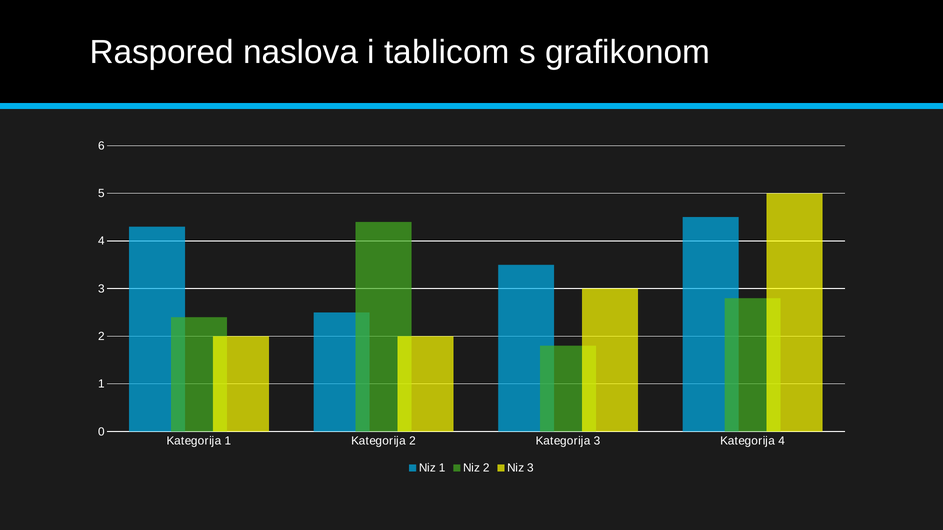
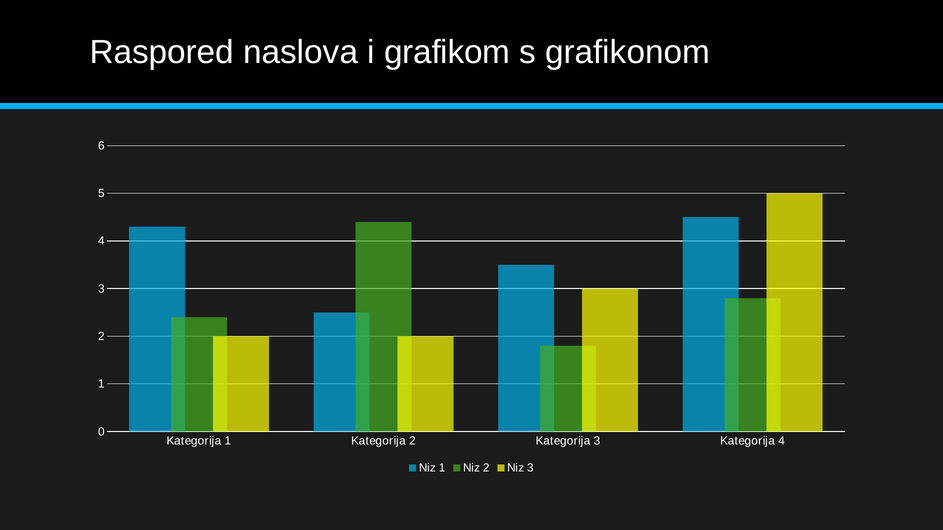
tablicom: tablicom -> grafikom
